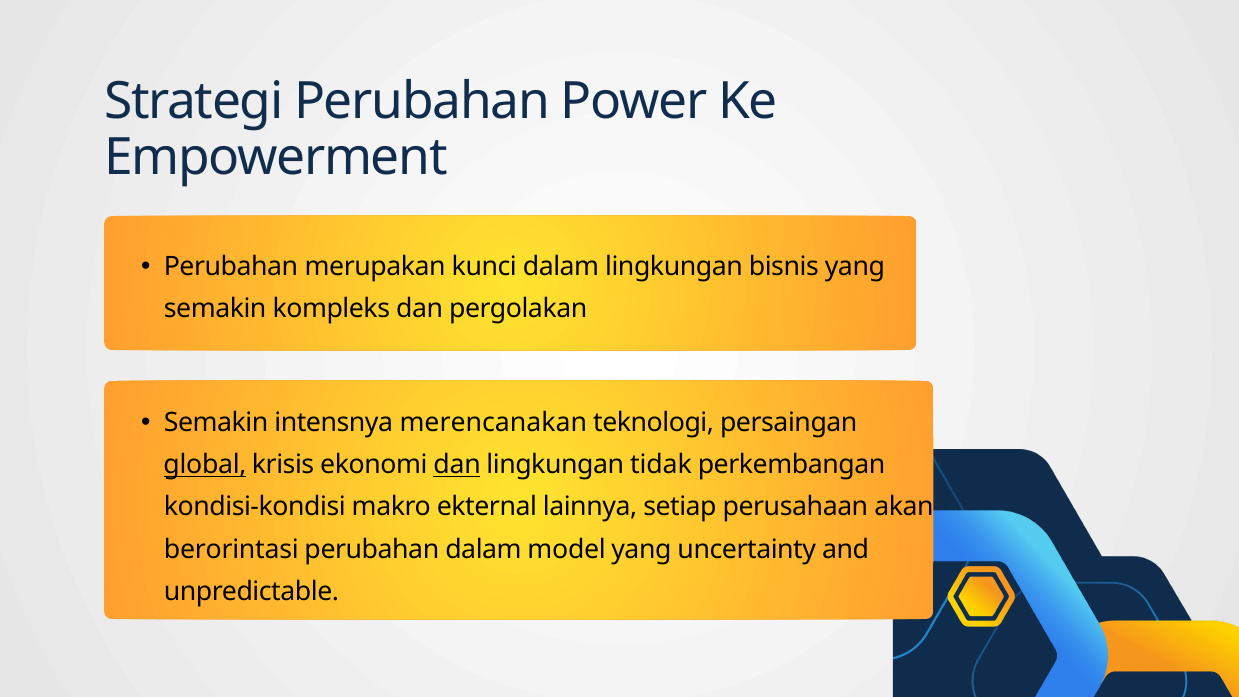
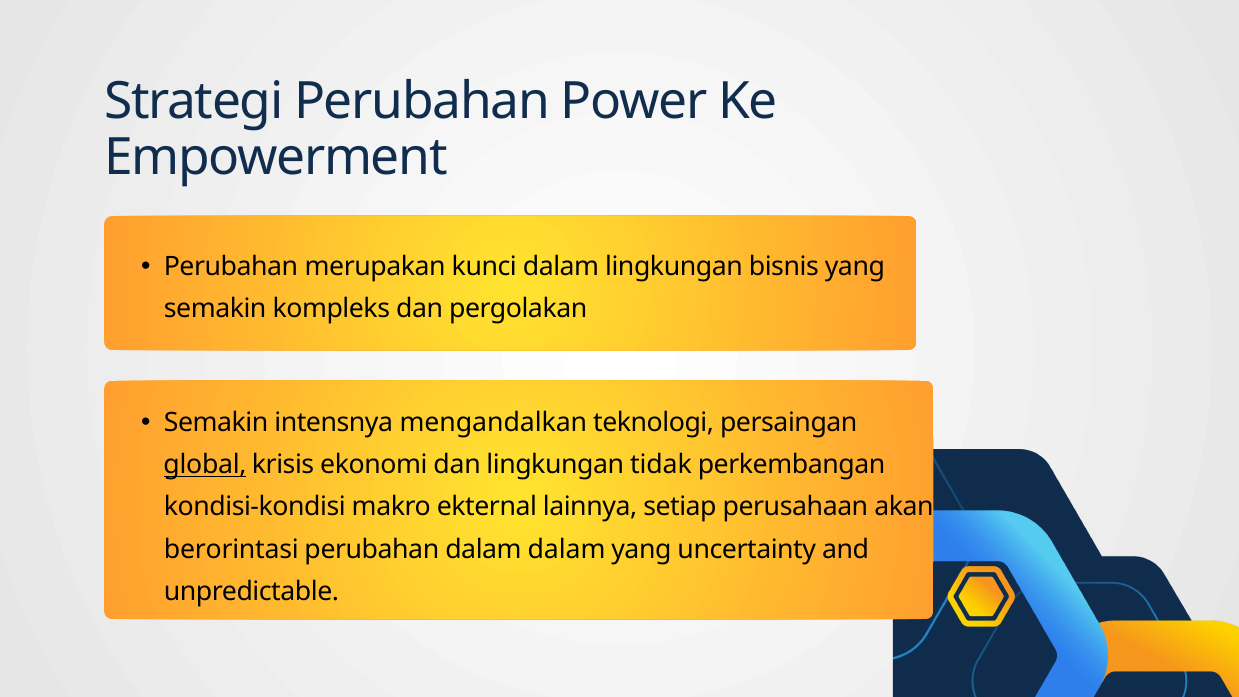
merencanakan: merencanakan -> mengandalkan
dan at (457, 465) underline: present -> none
dalam model: model -> dalam
